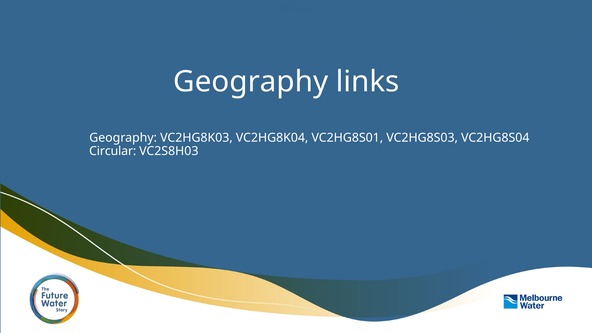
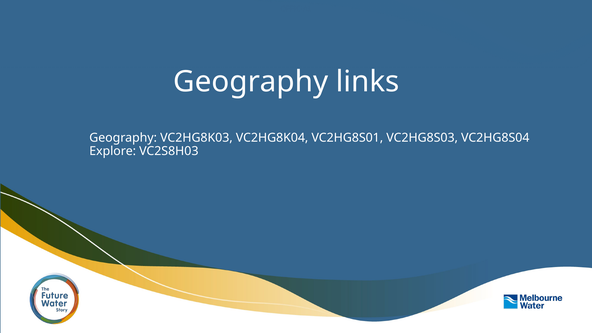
Circular: Circular -> Explore
